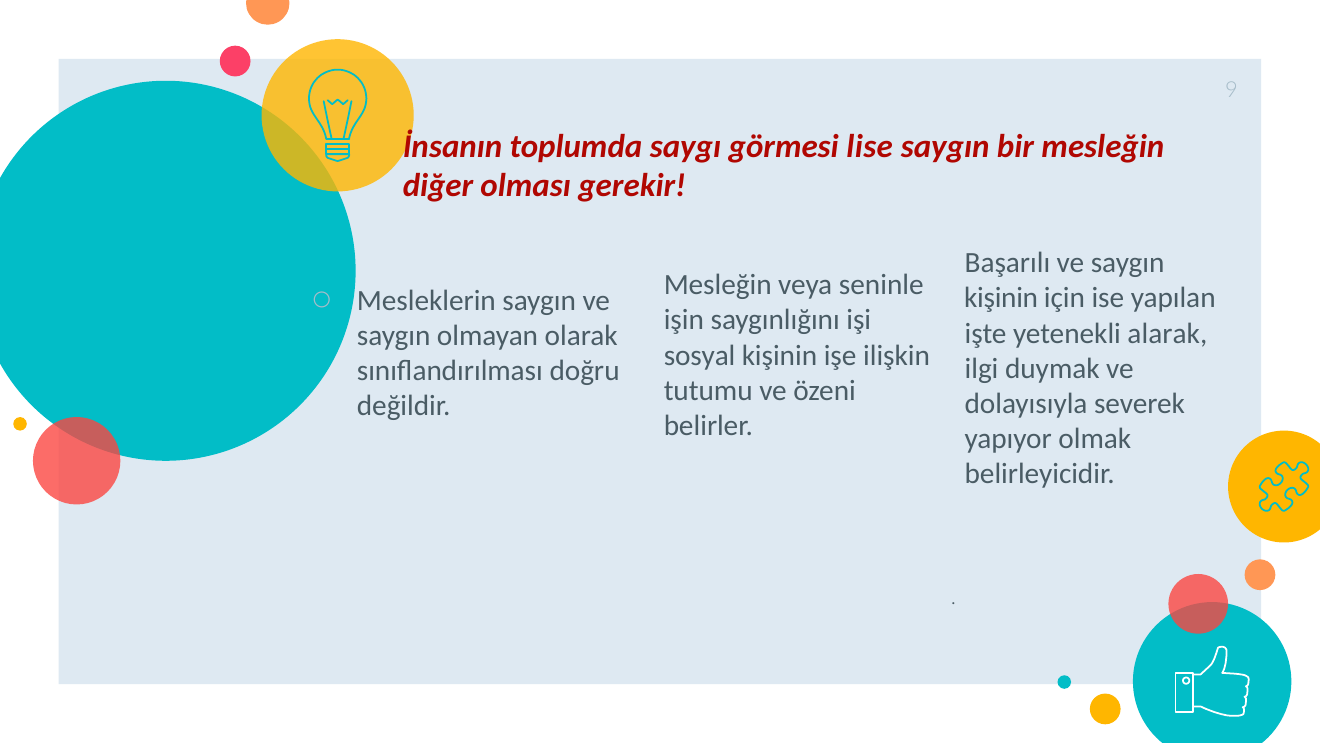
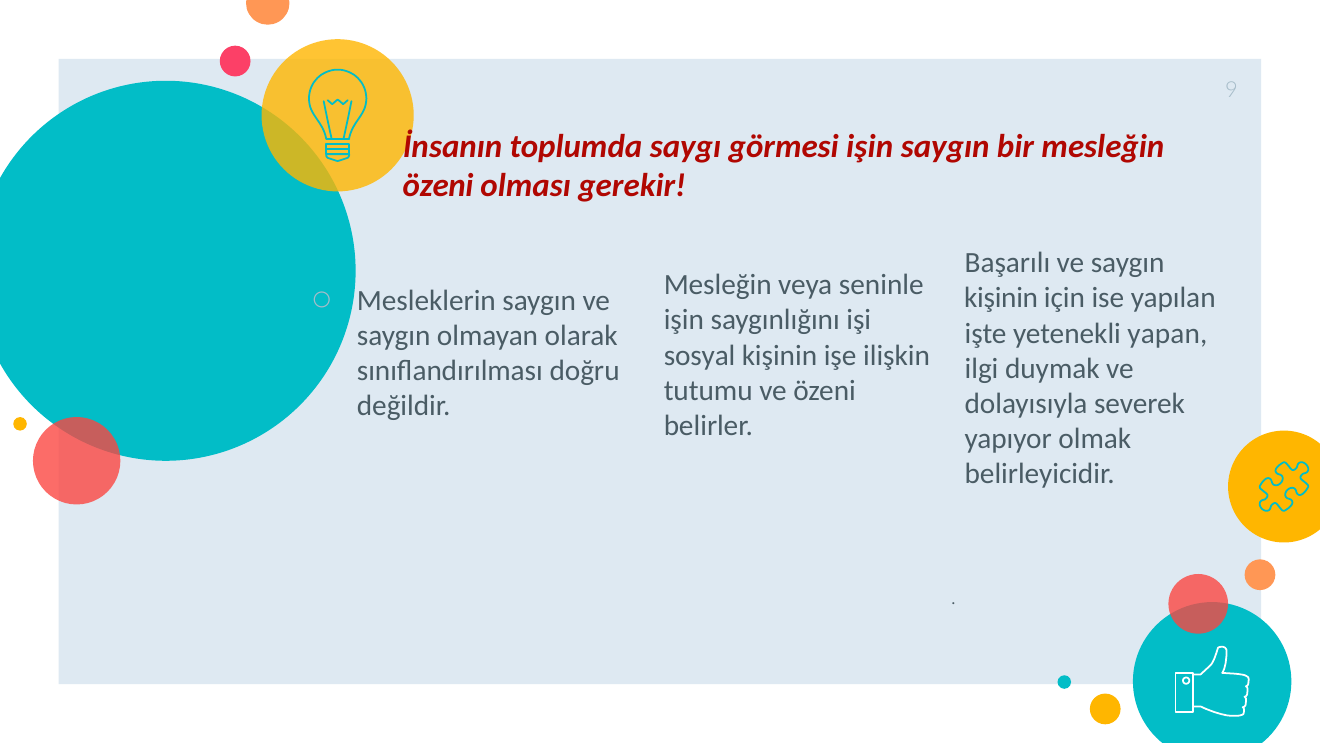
görmesi lise: lise -> işin
diğer at (438, 186): diğer -> özeni
alarak: alarak -> yapan
